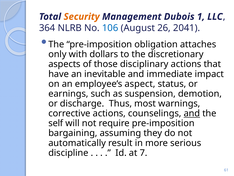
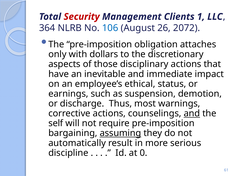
Security colour: orange -> red
Dubois: Dubois -> Clients
2041: 2041 -> 2072
aspect: aspect -> ethical
assuming underline: none -> present
7: 7 -> 0
